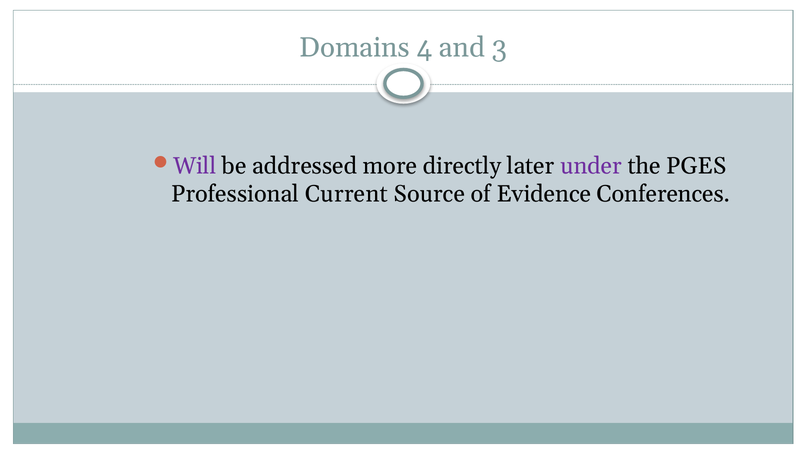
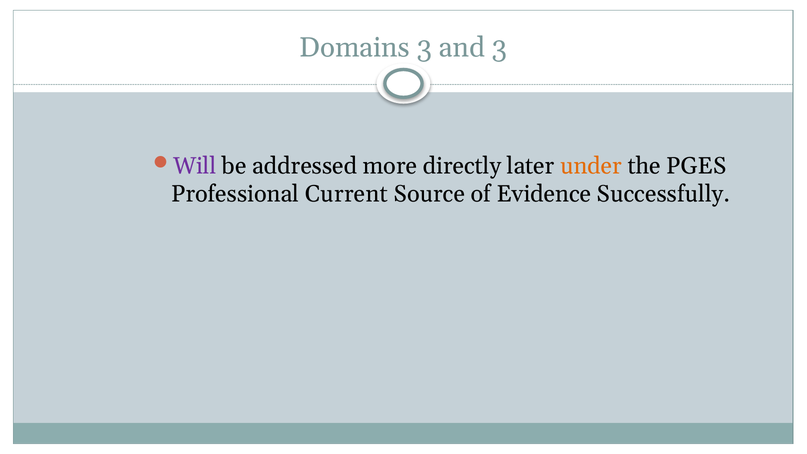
Domains 4: 4 -> 3
under colour: purple -> orange
Conferences: Conferences -> Successfully
